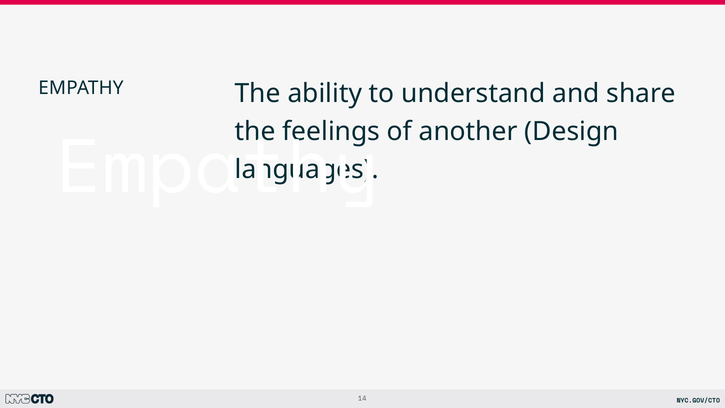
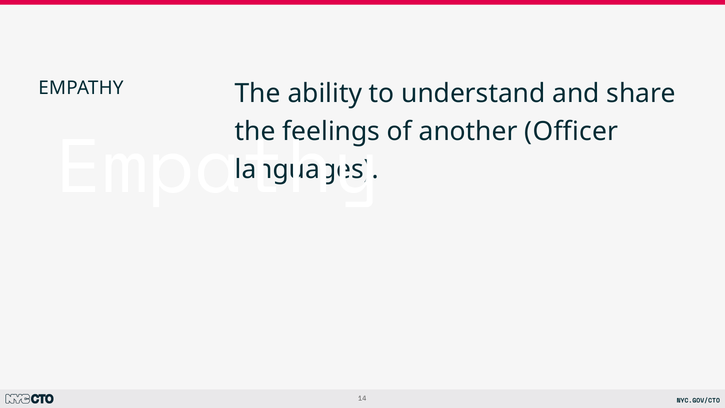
Design: Design -> Officer
